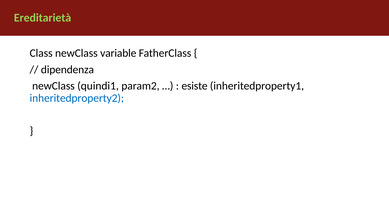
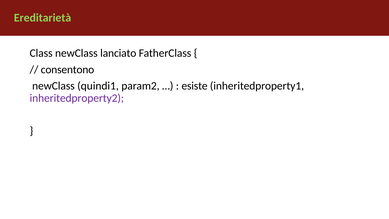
variable: variable -> lanciato
dipendenza: dipendenza -> consentono
inheritedproperty2 colour: blue -> purple
